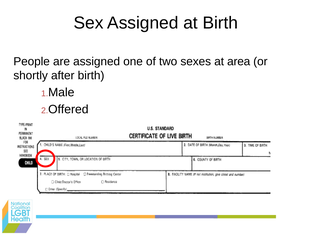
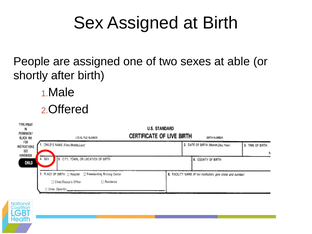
area: area -> able
